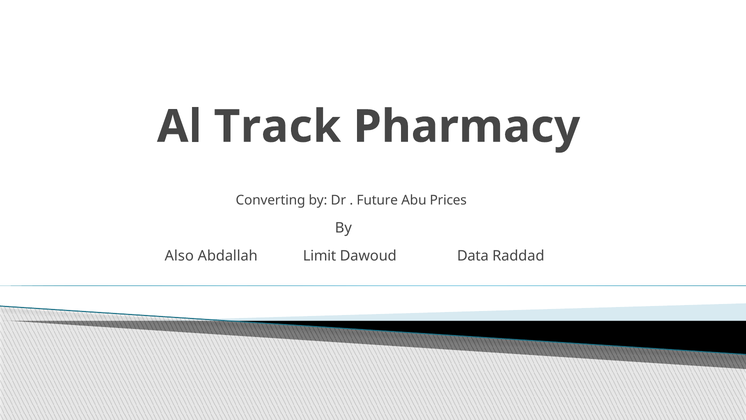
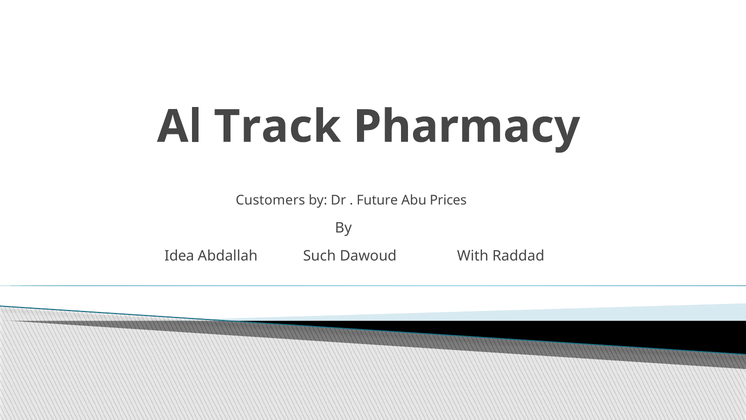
Converting: Converting -> Customers
Also: Also -> Idea
Limit: Limit -> Such
Data: Data -> With
